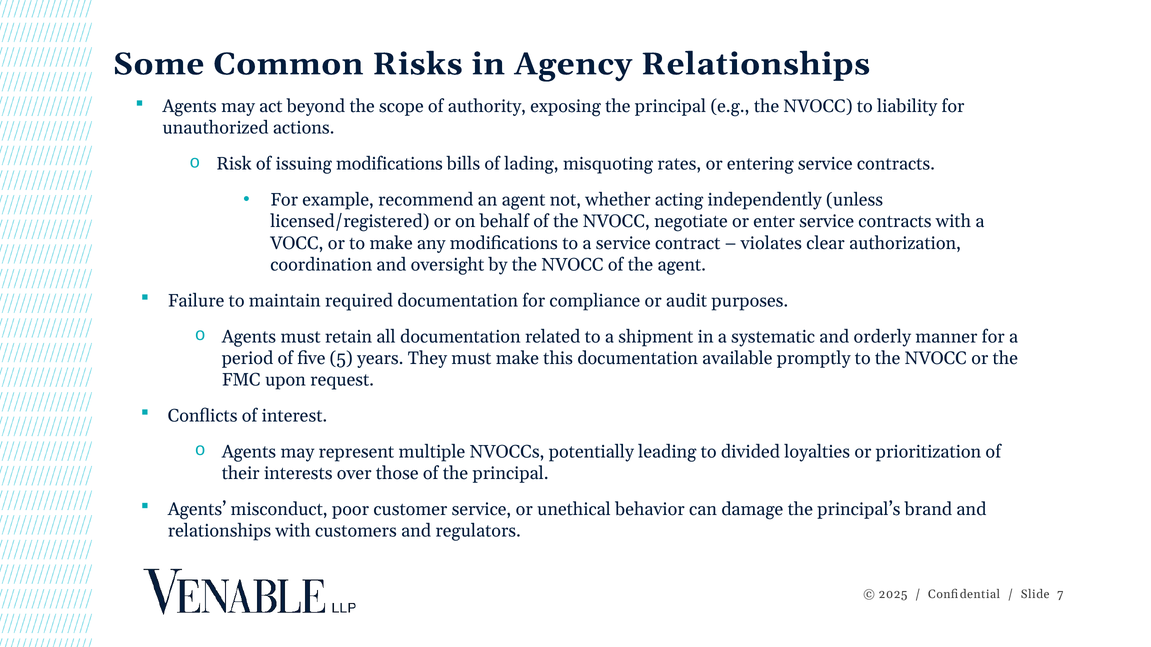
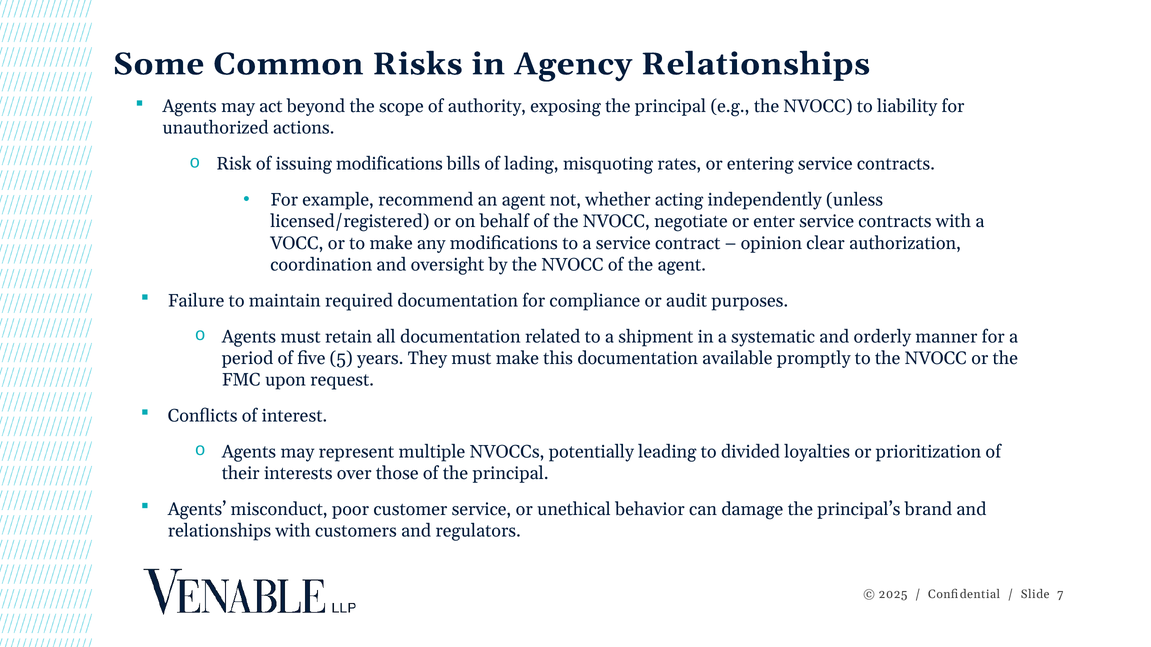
violates: violates -> opinion
